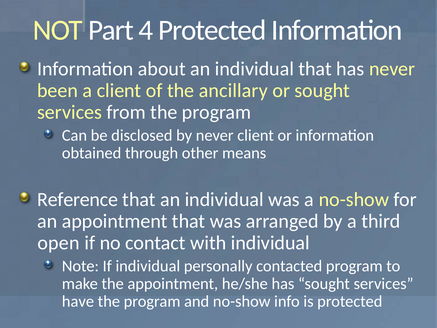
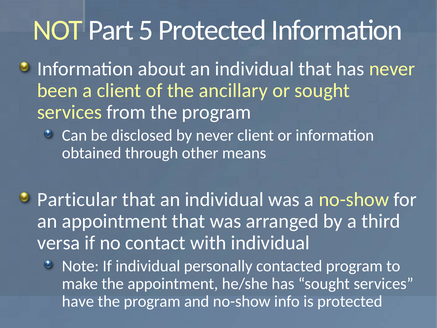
4: 4 -> 5
Reference: Reference -> Particular
open: open -> versa
